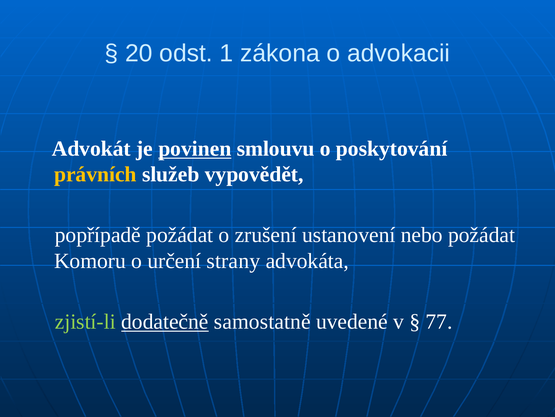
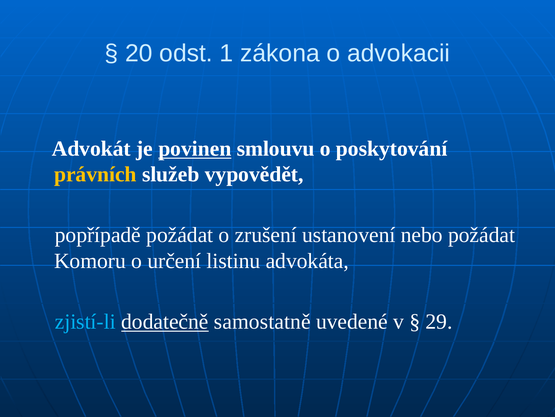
strany: strany -> listinu
zjistí-li colour: light green -> light blue
77: 77 -> 29
